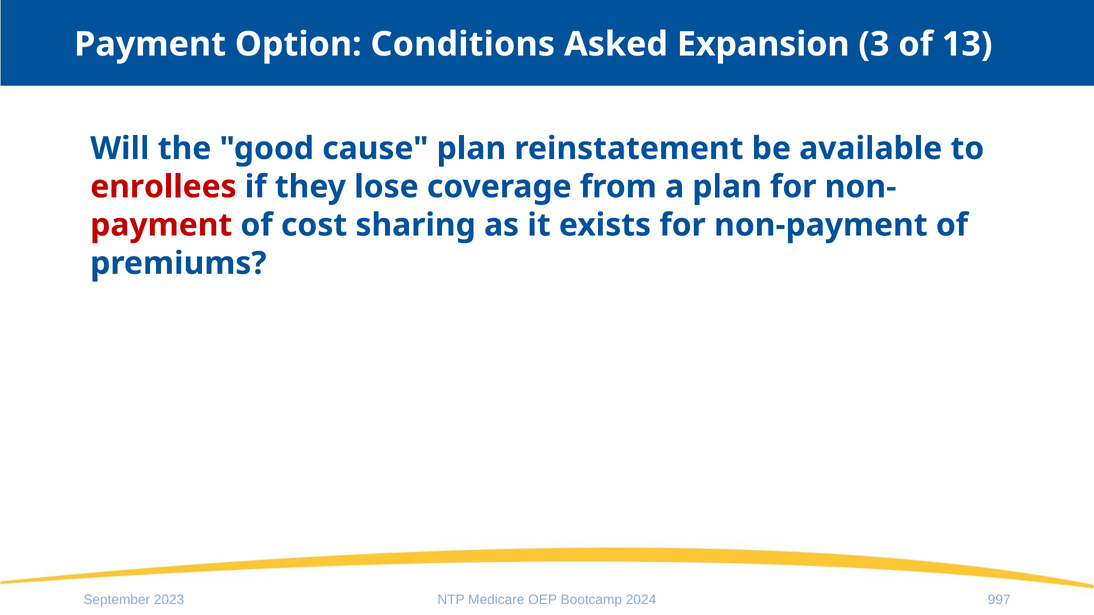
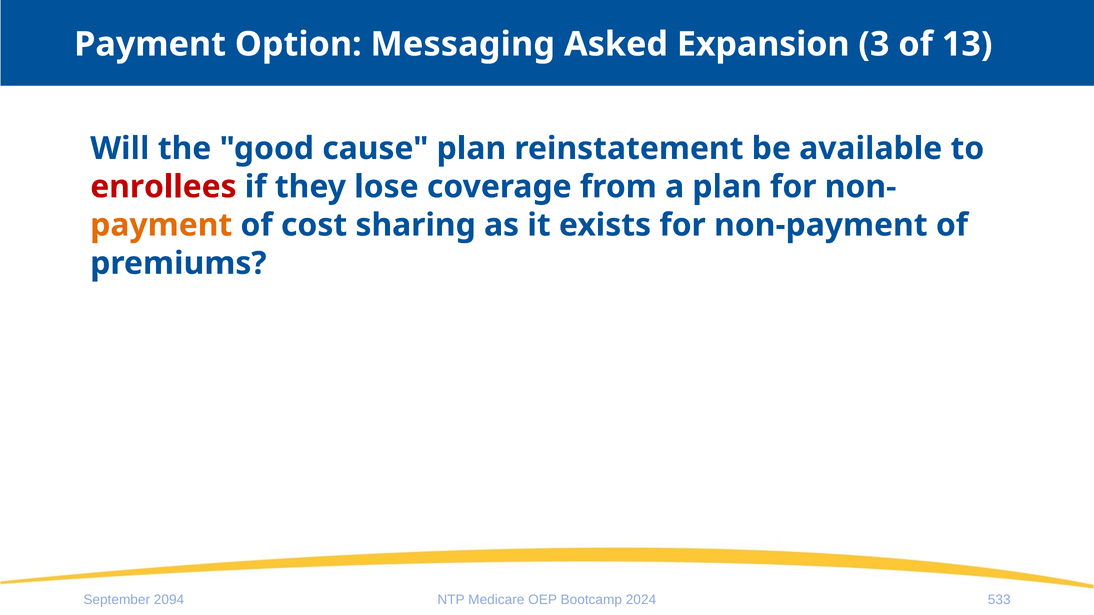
Conditions: Conditions -> Messaging
payment at (161, 225) colour: red -> orange
2023: 2023 -> 2094
997: 997 -> 533
